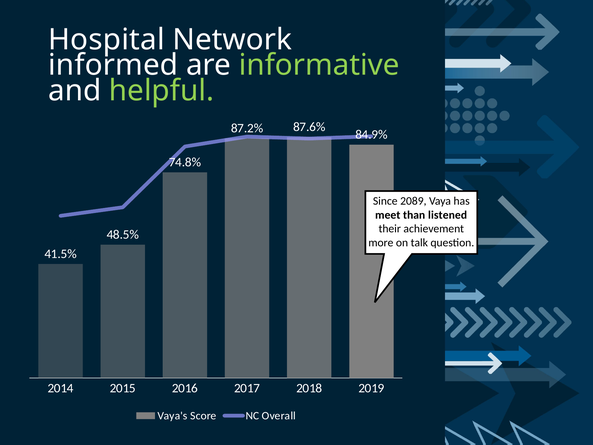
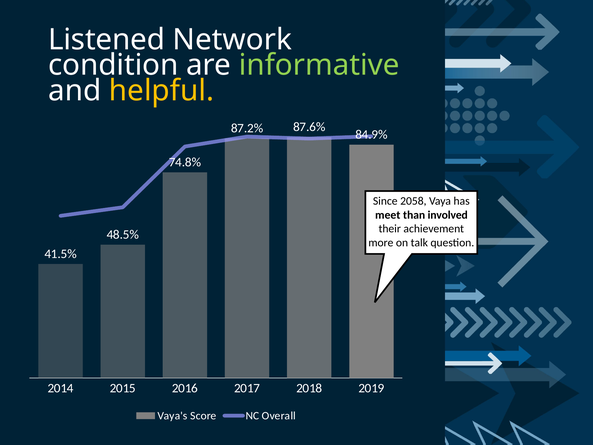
Hospital: Hospital -> Listened
informed: informed -> condition
helpful colour: light green -> yellow
2089: 2089 -> 2058
listened: listened -> involved
